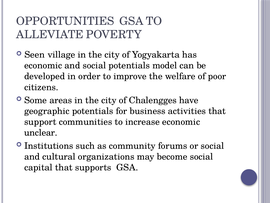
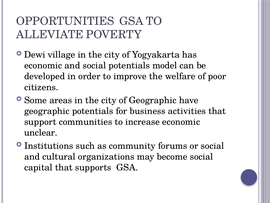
Seen: Seen -> Dewi
of Chalengges: Chalengges -> Geographic
